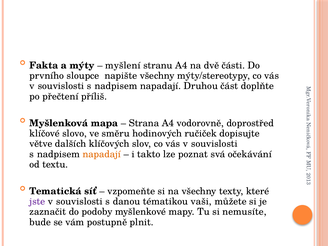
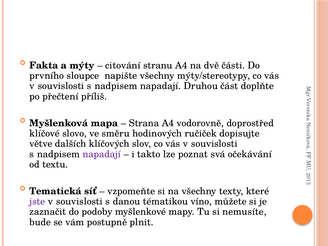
myšlení: myšlení -> citování
napadají at (102, 154) colour: orange -> purple
vaši: vaši -> víno
